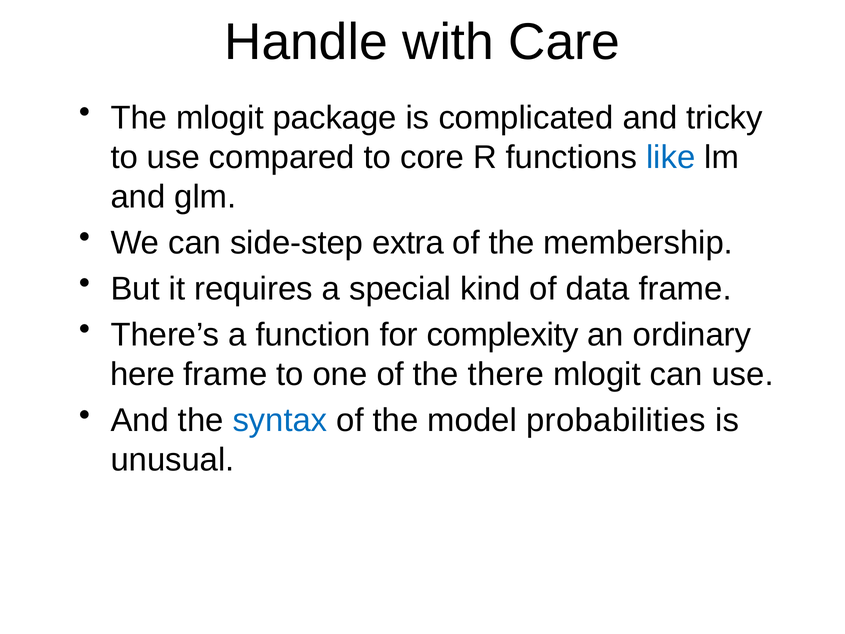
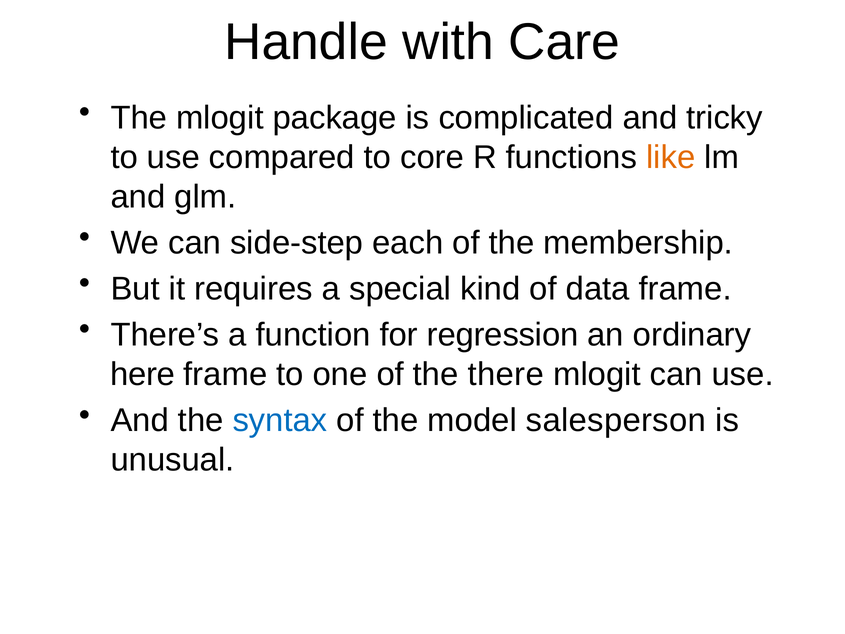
like colour: blue -> orange
extra: extra -> each
complexity: complexity -> regression
probabilities: probabilities -> salesperson
